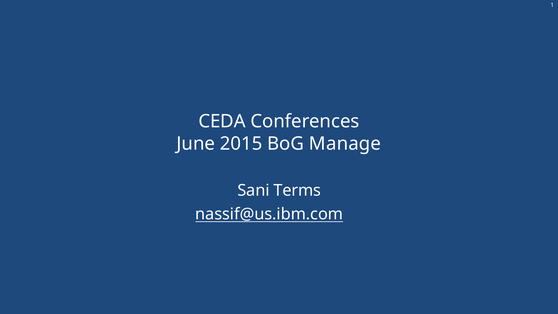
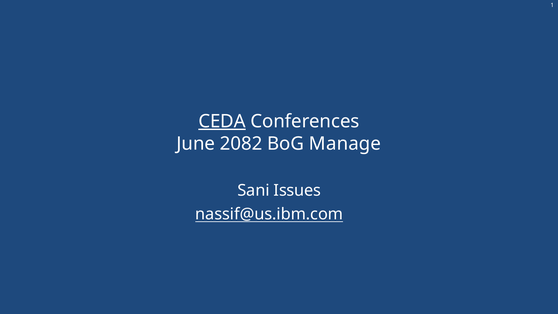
CEDA underline: none -> present
2015: 2015 -> 2082
Terms: Terms -> Issues
